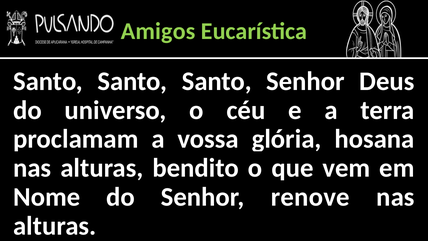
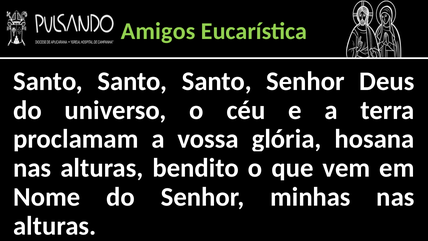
renove: renove -> minhas
